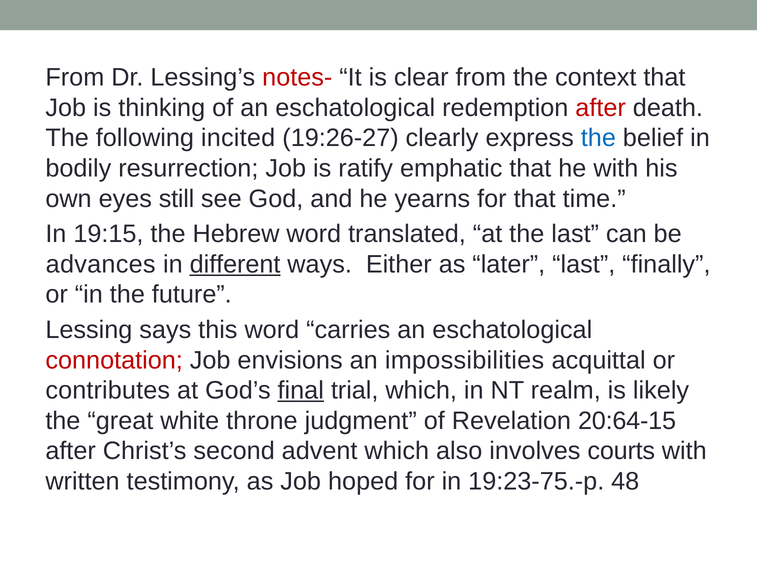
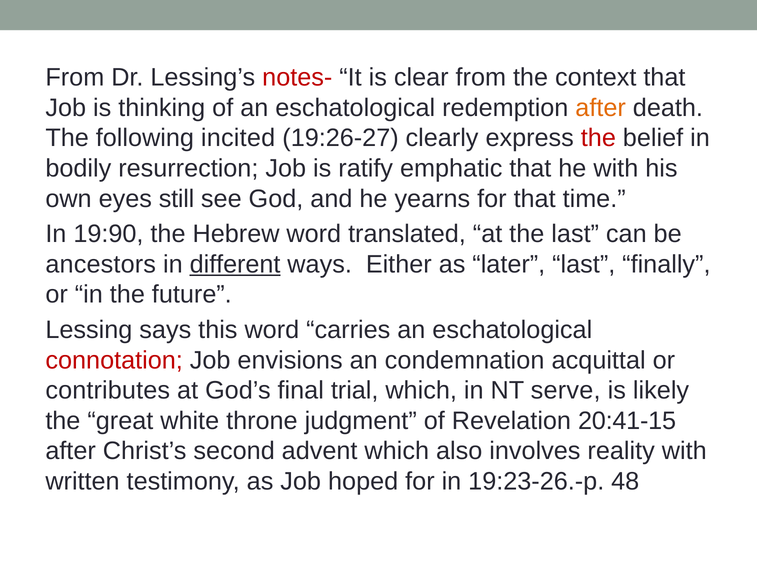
after at (601, 108) colour: red -> orange
the at (598, 138) colour: blue -> red
19:15: 19:15 -> 19:90
advances: advances -> ancestors
impossibilities: impossibilities -> condemnation
final underline: present -> none
realm: realm -> serve
20:64-15: 20:64-15 -> 20:41-15
courts: courts -> reality
19:23-75.-p: 19:23-75.-p -> 19:23-26.-p
